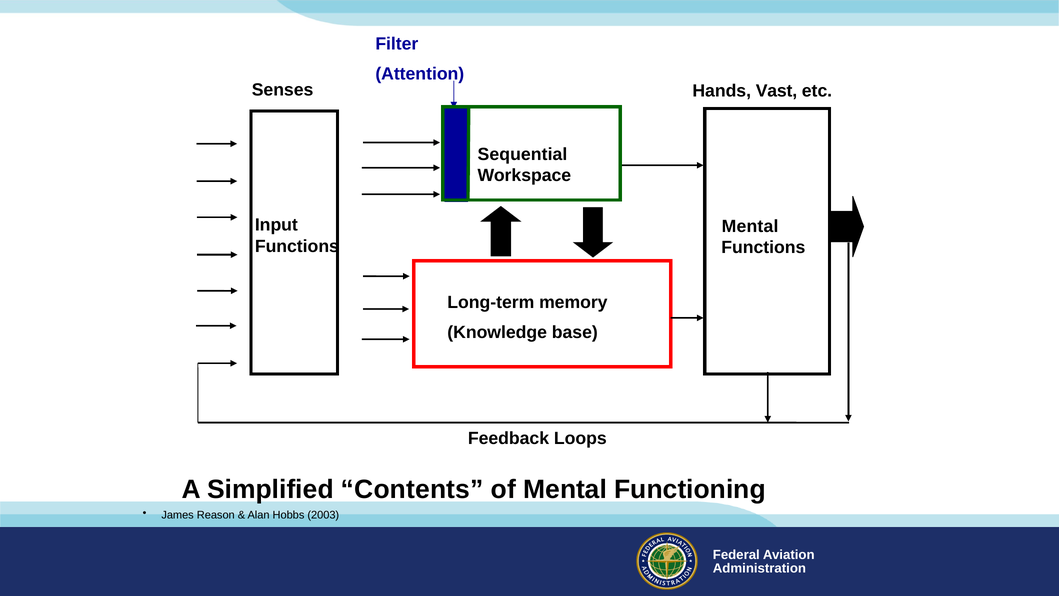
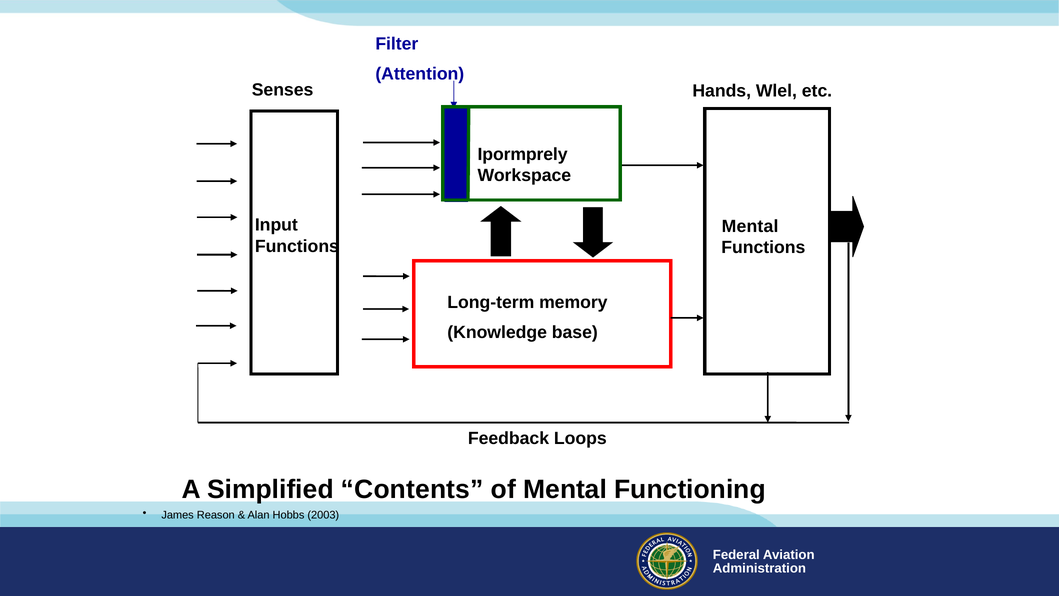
Vast: Vast -> Wlel
Sequential: Sequential -> Ipormprely
